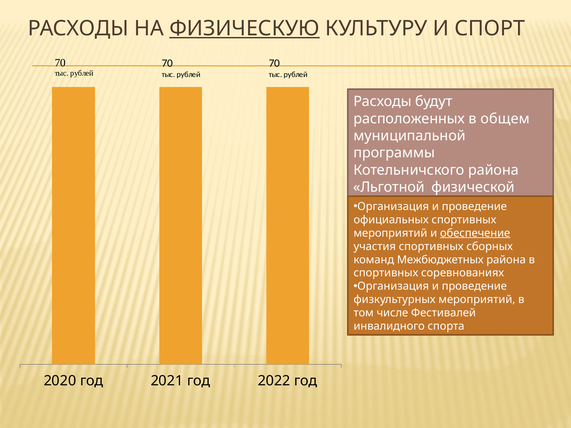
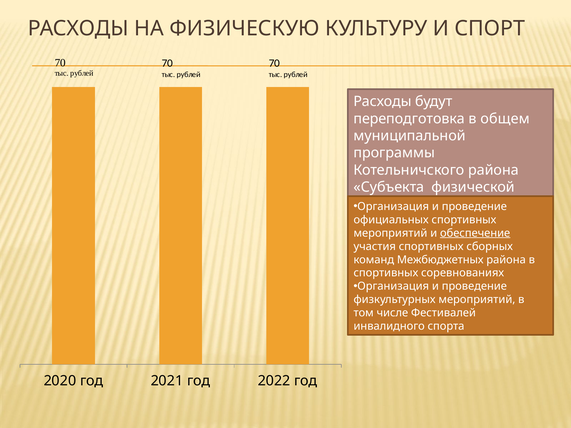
ФИЗИЧЕСКУЮ underline: present -> none
расположенных: расположенных -> переподготовка
Льготной: Льготной -> Субъекта
